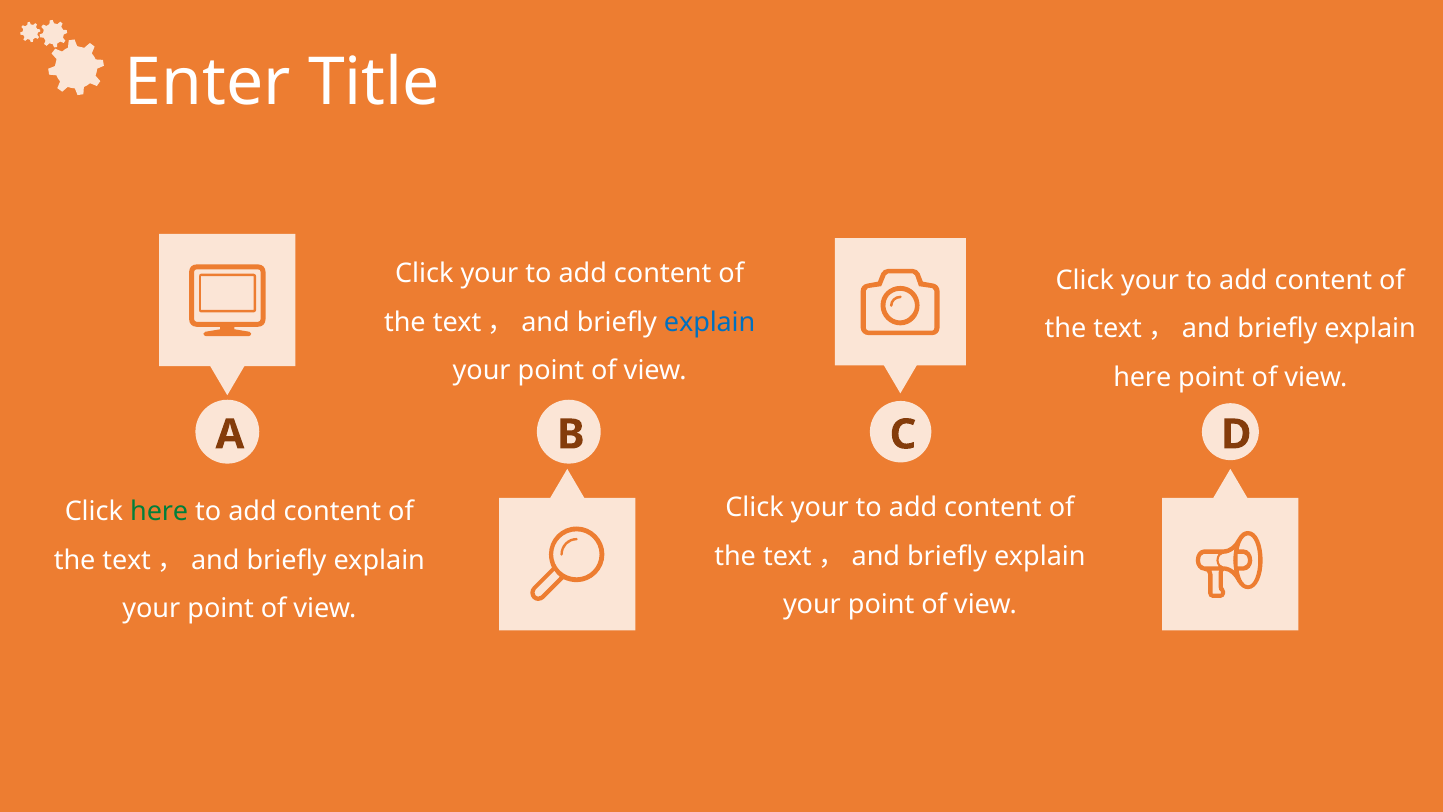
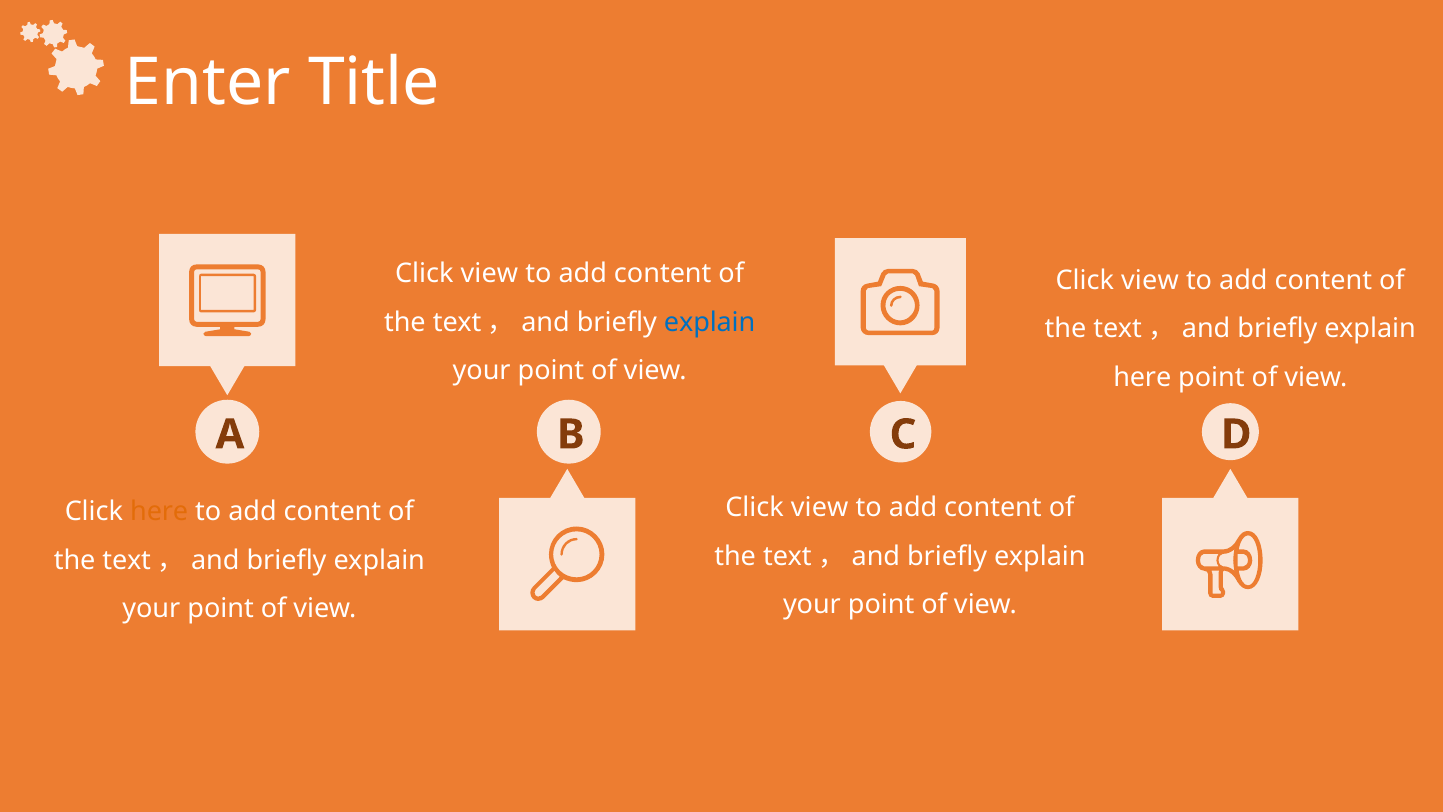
your at (489, 274): your -> view
your at (1150, 280): your -> view
your at (820, 507): your -> view
here at (159, 511) colour: green -> orange
